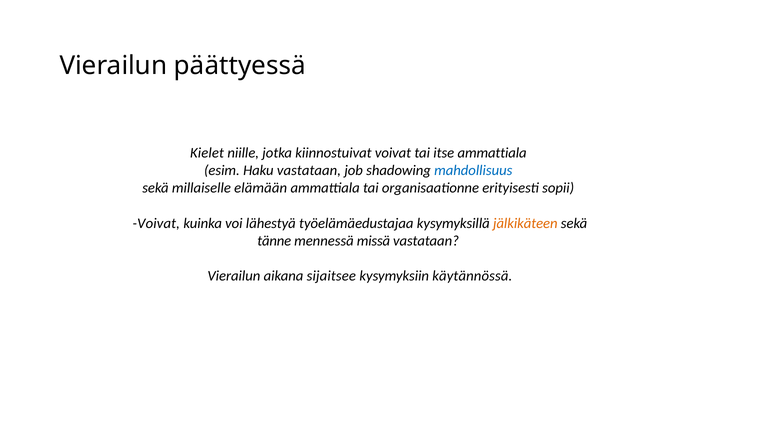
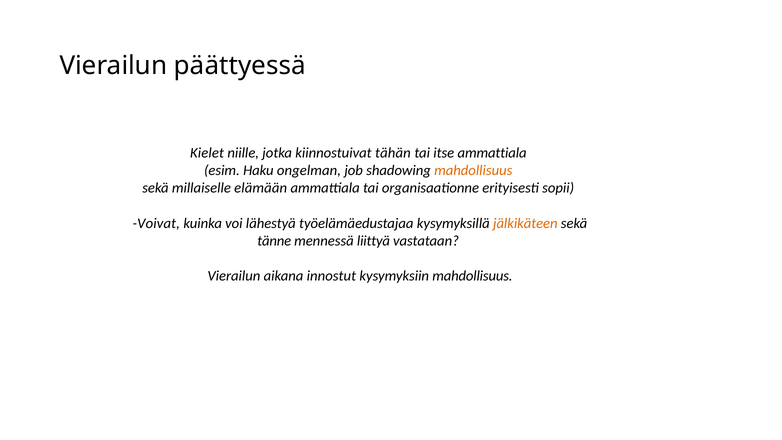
kiinnostuivat voivat: voivat -> tähän
Haku vastataan: vastataan -> ongelman
mahdollisuus at (473, 170) colour: blue -> orange
missä: missä -> liittyä
sijaitsee: sijaitsee -> innostut
kysymyksiin käytännössä: käytännössä -> mahdollisuus
